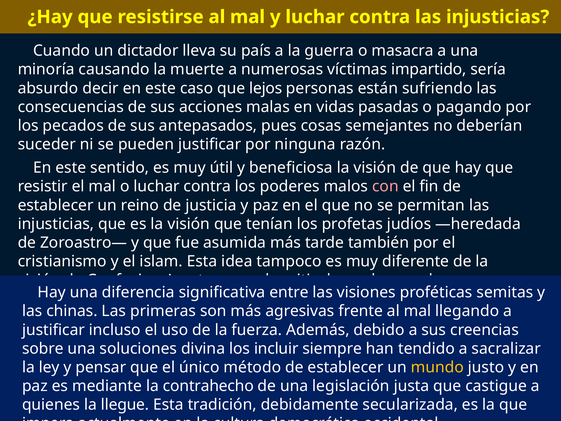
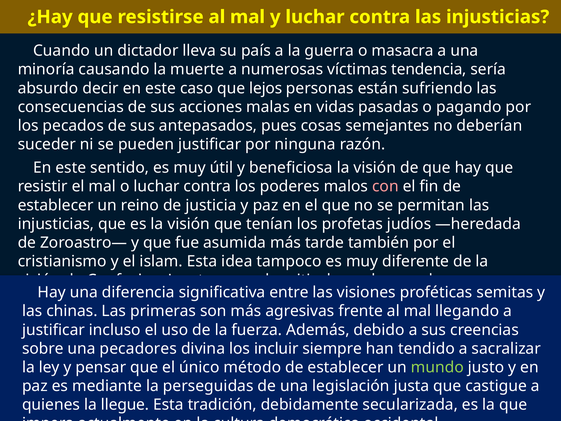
impartido: impartido -> tendencia
soluciones: soluciones -> pecadores
mundo colour: yellow -> light green
contrahecho: contrahecho -> perseguidas
